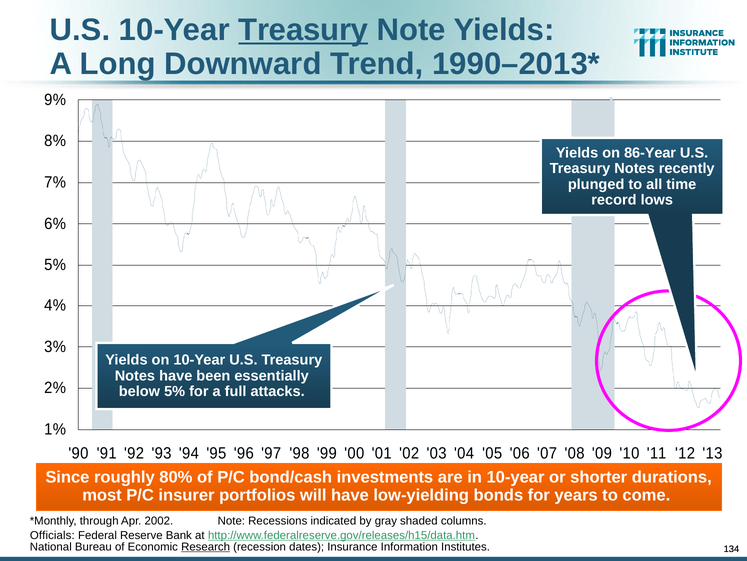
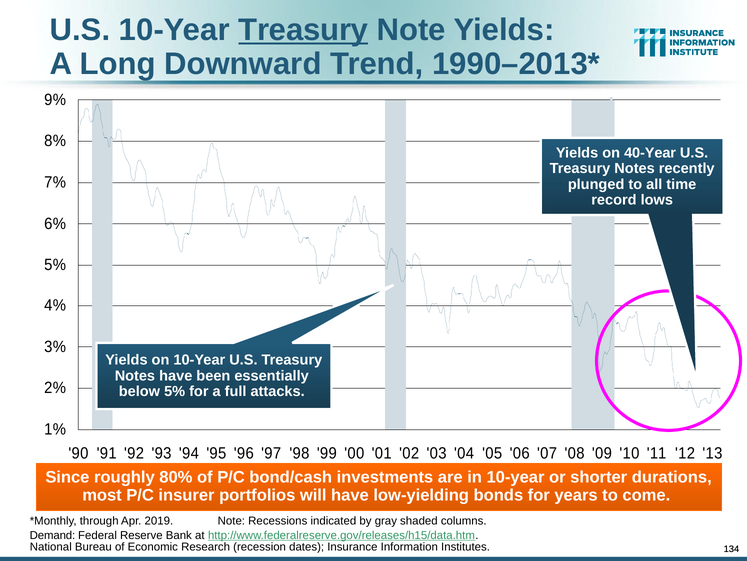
86-Year: 86-Year -> 40-Year
2002: 2002 -> 2019
Officials: Officials -> Demand
Research underline: present -> none
